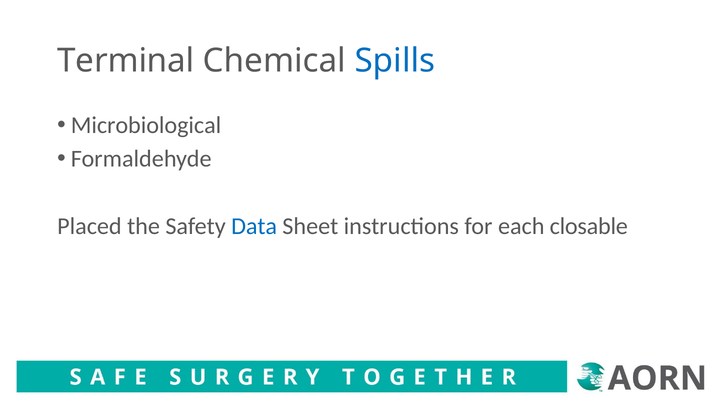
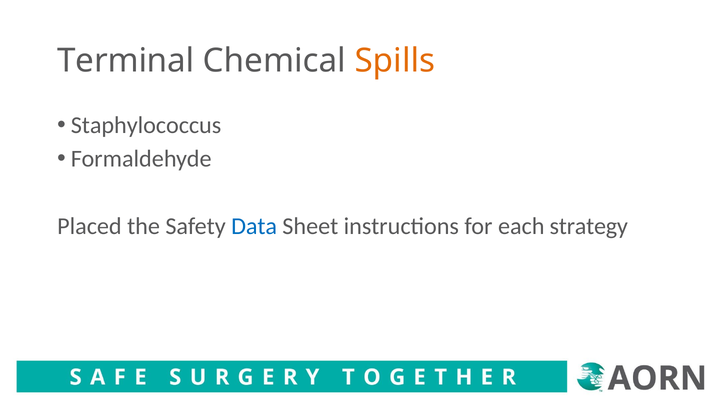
Spills colour: blue -> orange
Microbiological: Microbiological -> Staphylococcus
closable: closable -> strategy
